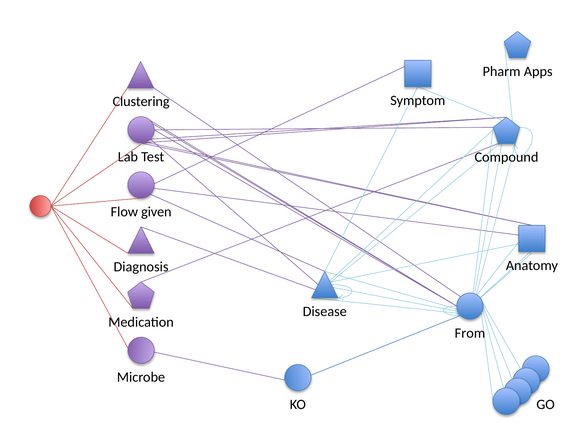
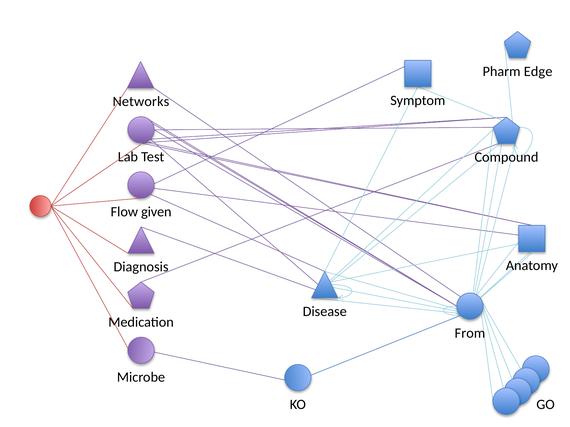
Apps: Apps -> Edge
Clustering: Clustering -> Networks
